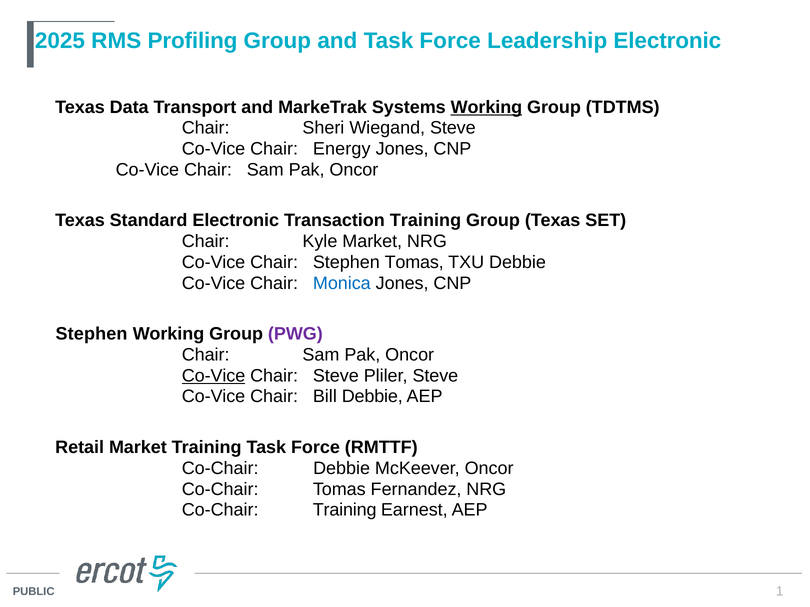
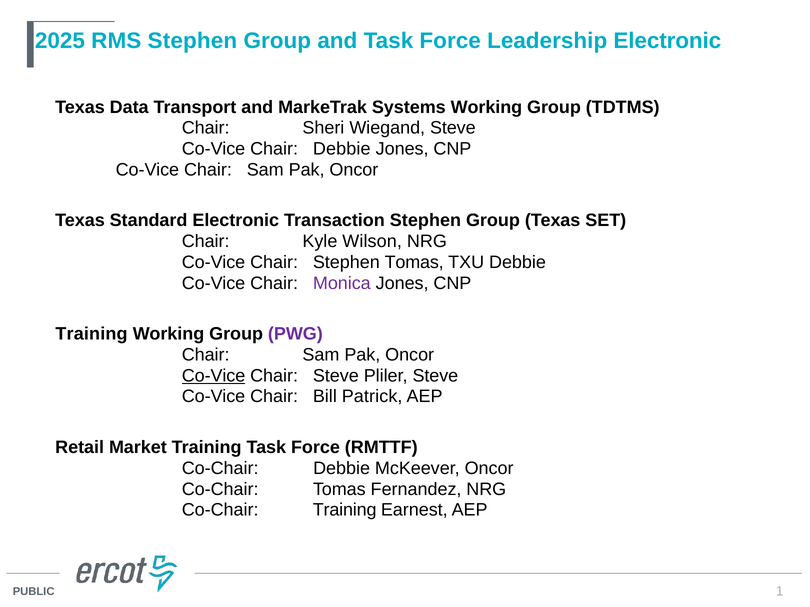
RMS Profiling: Profiling -> Stephen
Working at (486, 107) underline: present -> none
Chair Energy: Energy -> Debbie
Transaction Training: Training -> Stephen
Kyle Market: Market -> Wilson
Monica colour: blue -> purple
Stephen at (91, 334): Stephen -> Training
Bill Debbie: Debbie -> Patrick
